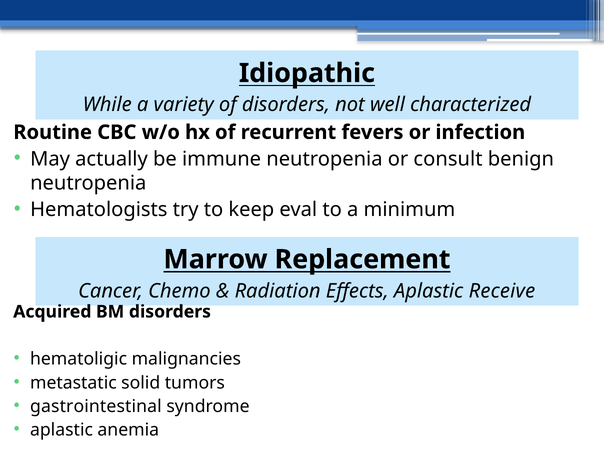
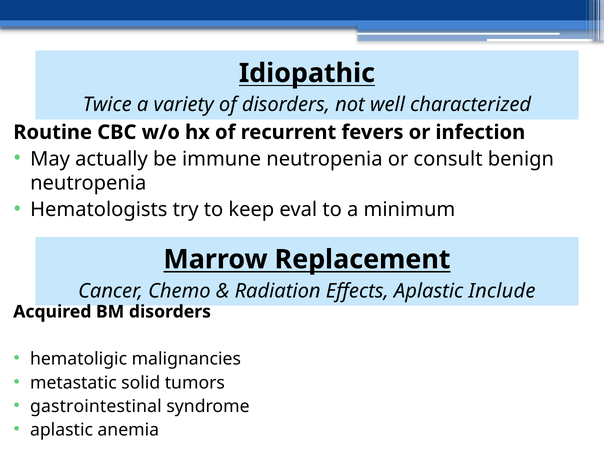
While: While -> Twice
Receive: Receive -> Include
